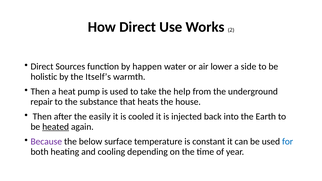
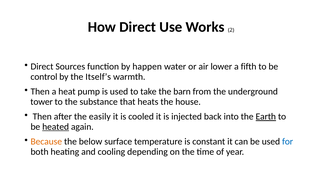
side: side -> fifth
holistic: holistic -> control
help: help -> barn
repair: repair -> tower
Earth underline: none -> present
Because colour: purple -> orange
